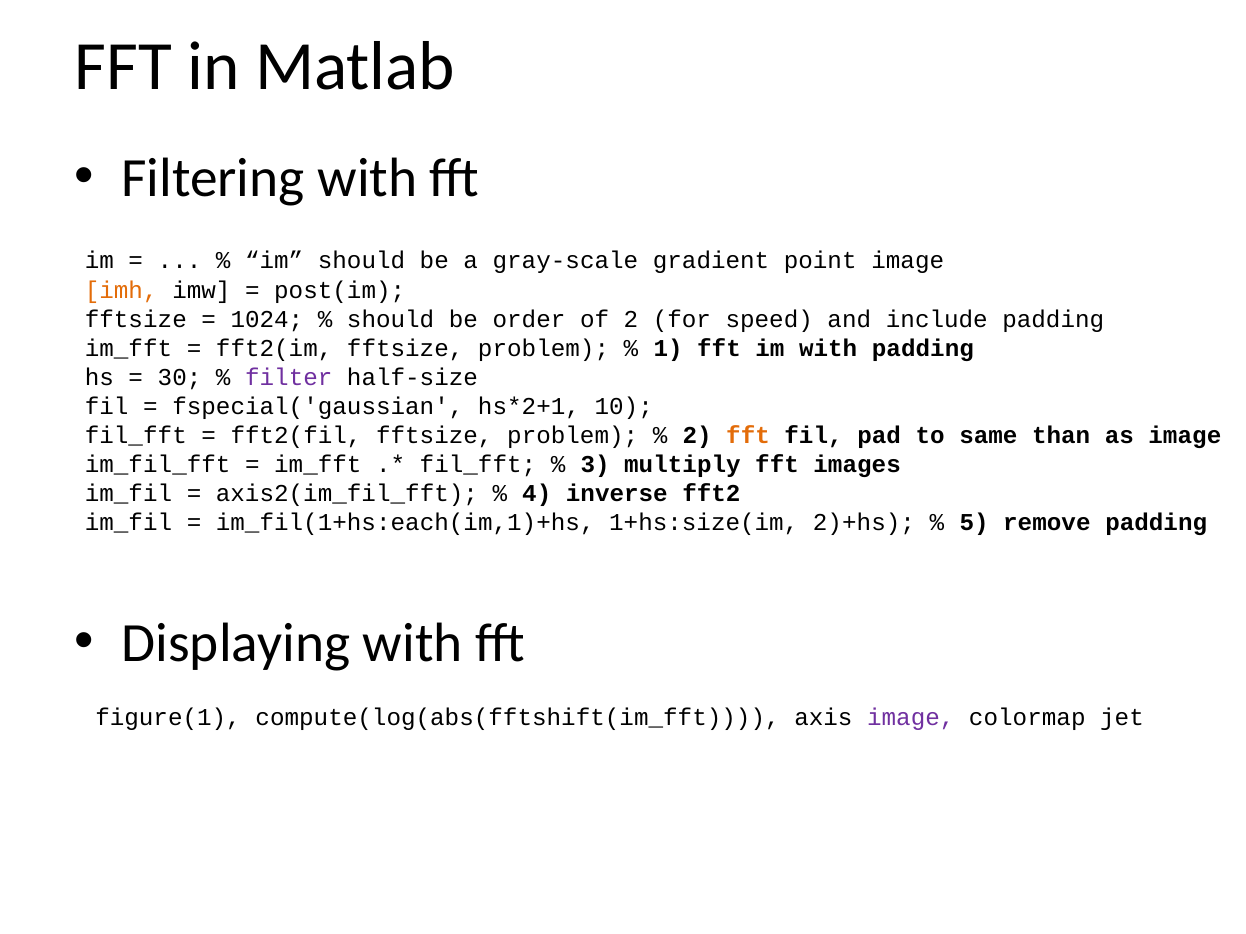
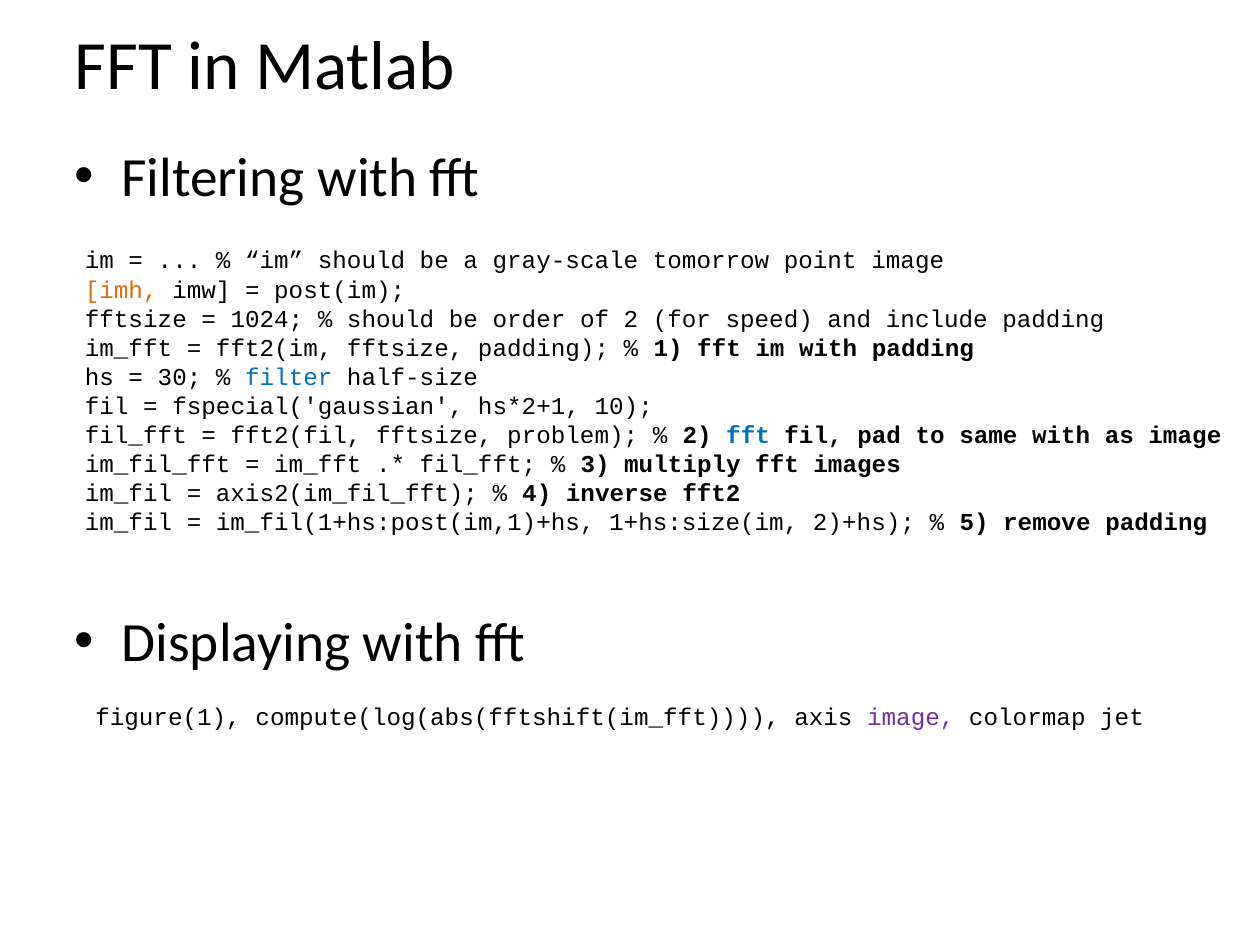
gradient: gradient -> tomorrow
fft2(im fftsize problem: problem -> padding
filter colour: purple -> blue
fft at (748, 436) colour: orange -> blue
same than: than -> with
im_fil(1+hs:each(im,1)+hs: im_fil(1+hs:each(im,1)+hs -> im_fil(1+hs:post(im,1)+hs
